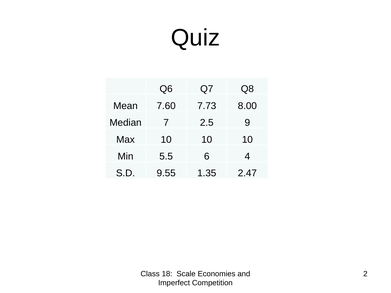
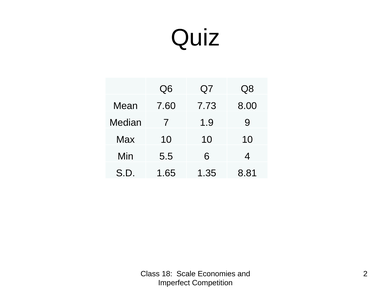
2.5: 2.5 -> 1.9
9.55: 9.55 -> 1.65
2.47: 2.47 -> 8.81
